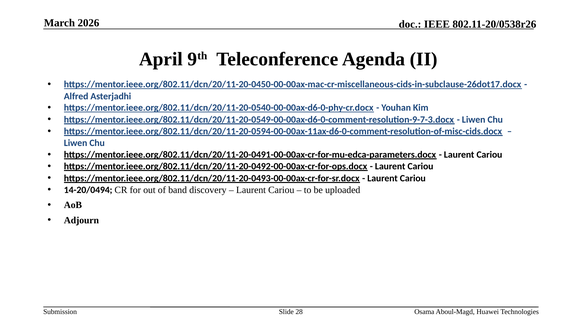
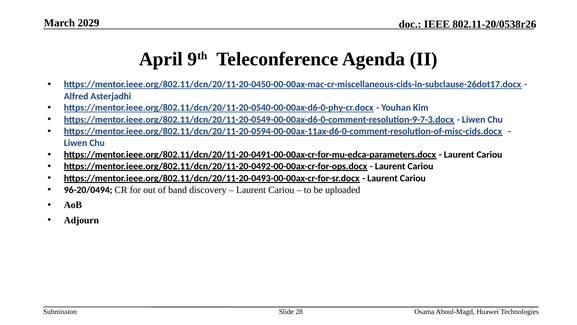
2026: 2026 -> 2029
14-20/0494: 14-20/0494 -> 96-20/0494
